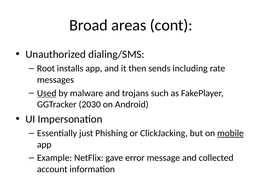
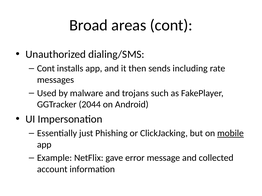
Root at (46, 69): Root -> Cont
Used underline: present -> none
2030: 2030 -> 2044
